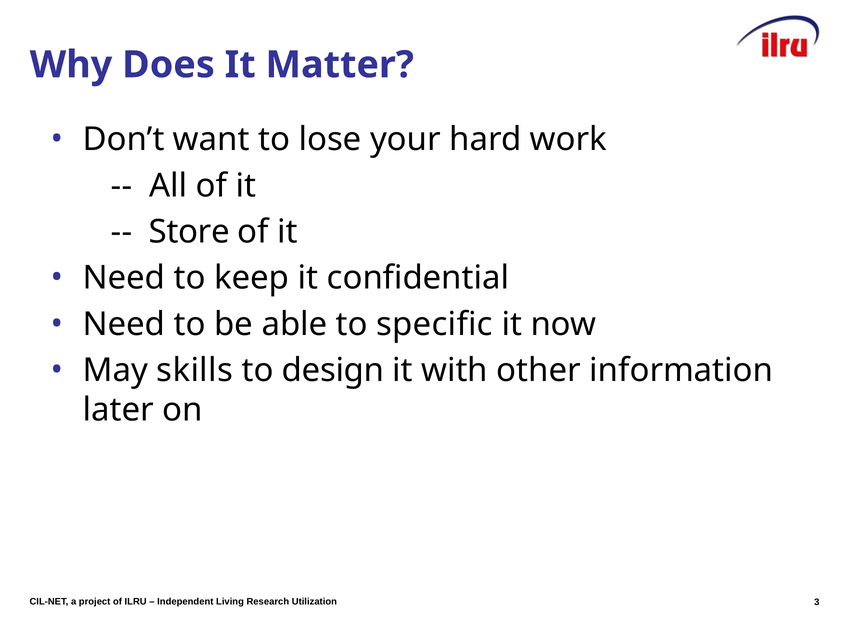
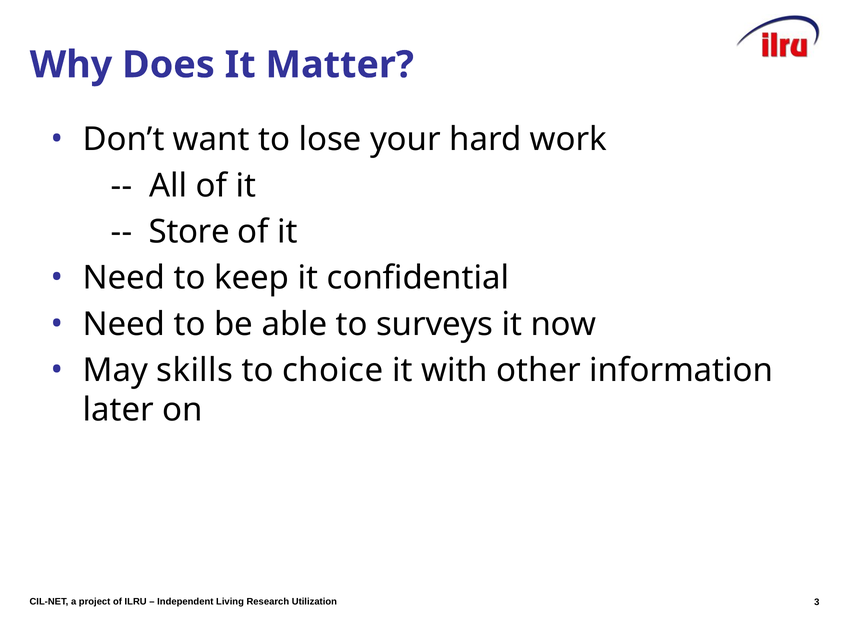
specific: specific -> surveys
design: design -> choice
